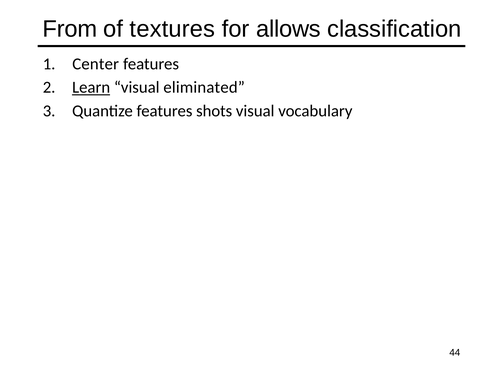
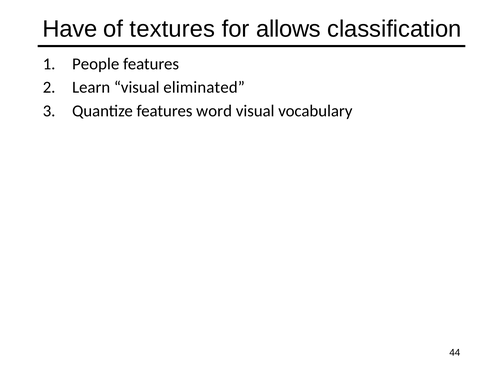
From: From -> Have
Center: Center -> People
Learn underline: present -> none
shots: shots -> word
